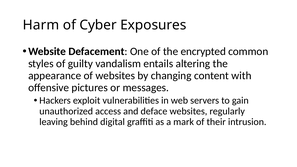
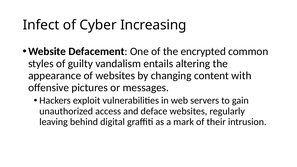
Harm: Harm -> Infect
Exposures: Exposures -> Increasing
